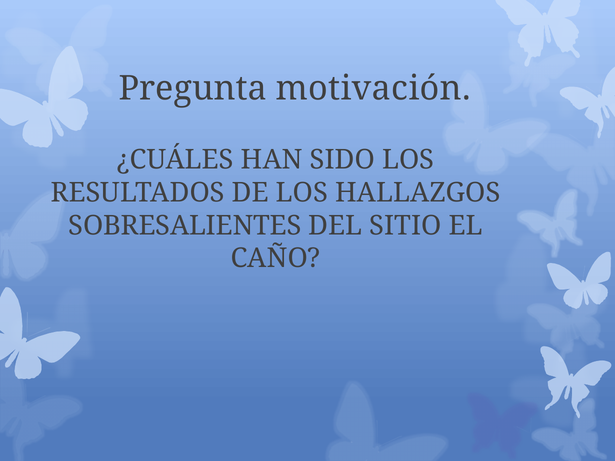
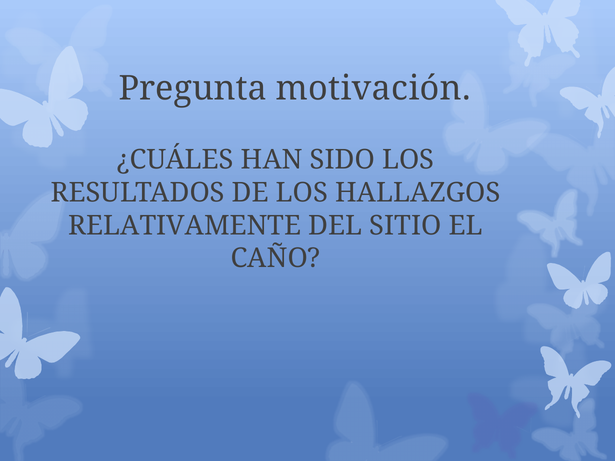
SOBRESALIENTES: SOBRESALIENTES -> RELATIVAMENTE
